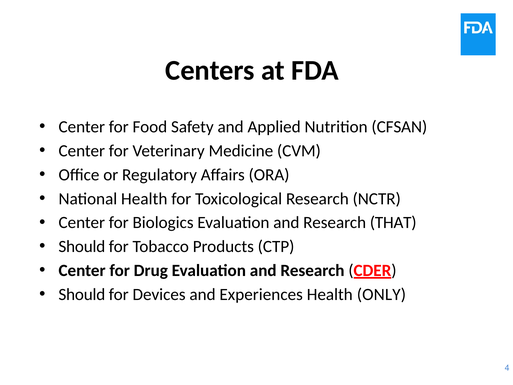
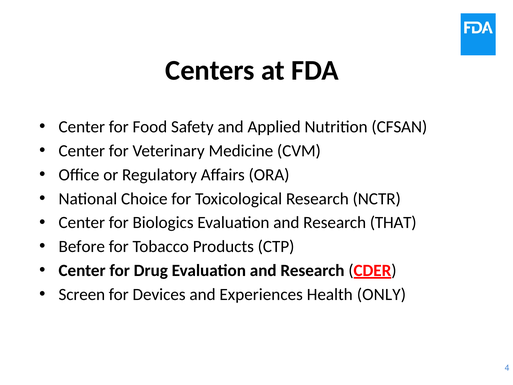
National Health: Health -> Choice
Should at (82, 246): Should -> Before
Should at (82, 294): Should -> Screen
